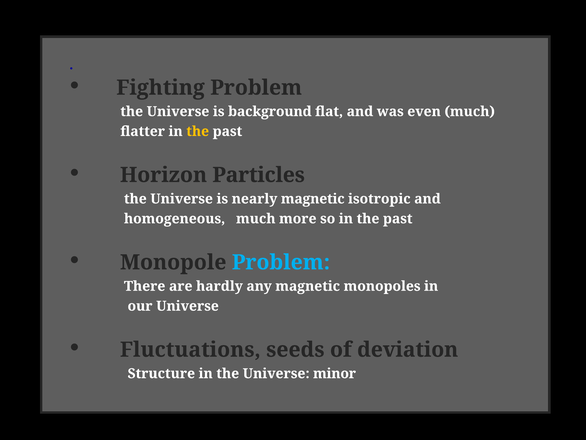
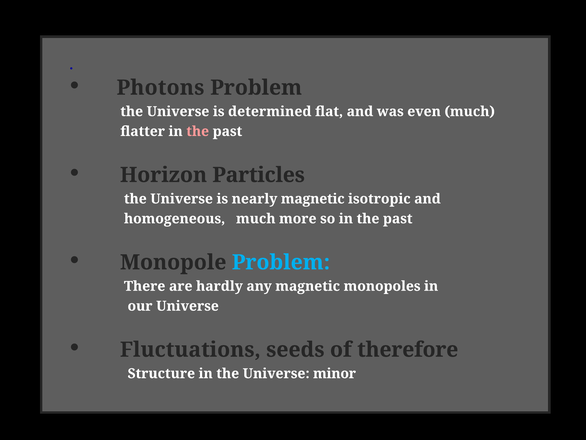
Fighting: Fighting -> Photons
background: background -> determined
the at (198, 131) colour: yellow -> pink
deviation: deviation -> therefore
